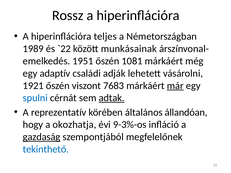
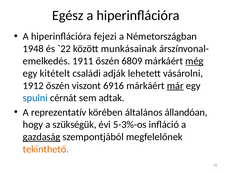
Rossz: Rossz -> Egész
teljes: teljes -> fejezi
1989: 1989 -> 1948
1951: 1951 -> 1911
1081: 1081 -> 6809
még underline: none -> present
adaptív: adaptív -> kitételt
1921: 1921 -> 1912
7683: 7683 -> 6916
adtak underline: present -> none
okozhatja: okozhatja -> szükségük
9-3%-os: 9-3%-os -> 5-3%-os
tekinthető colour: blue -> orange
